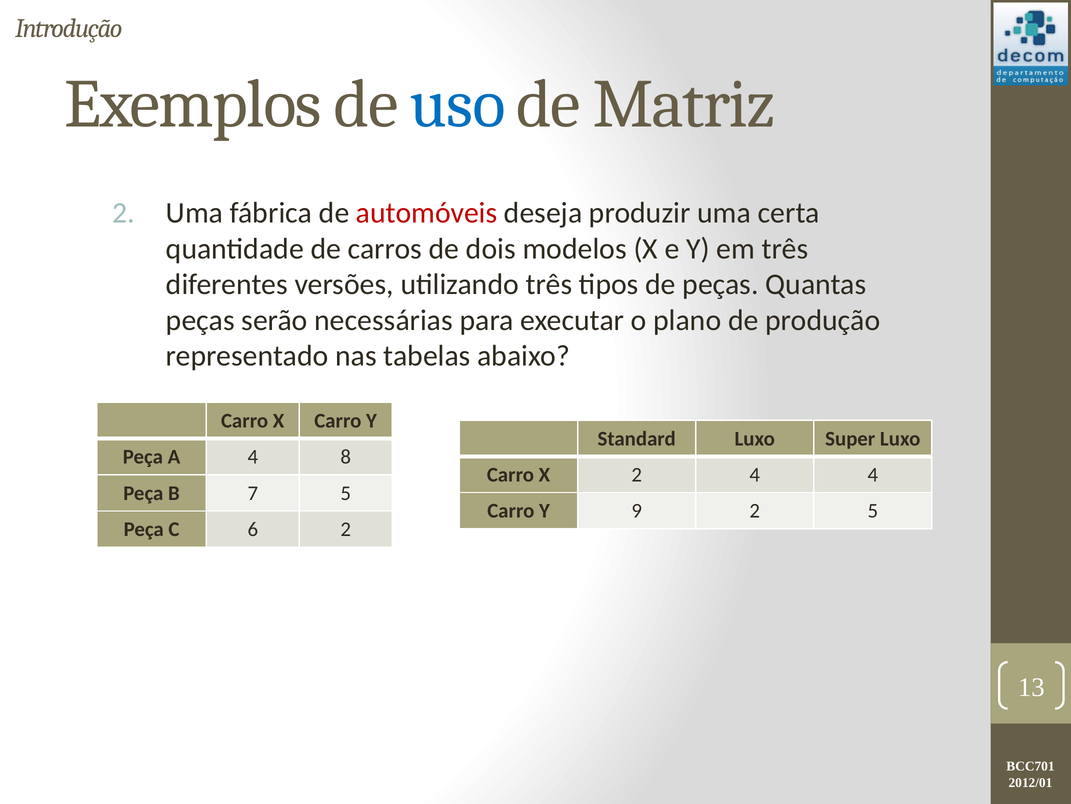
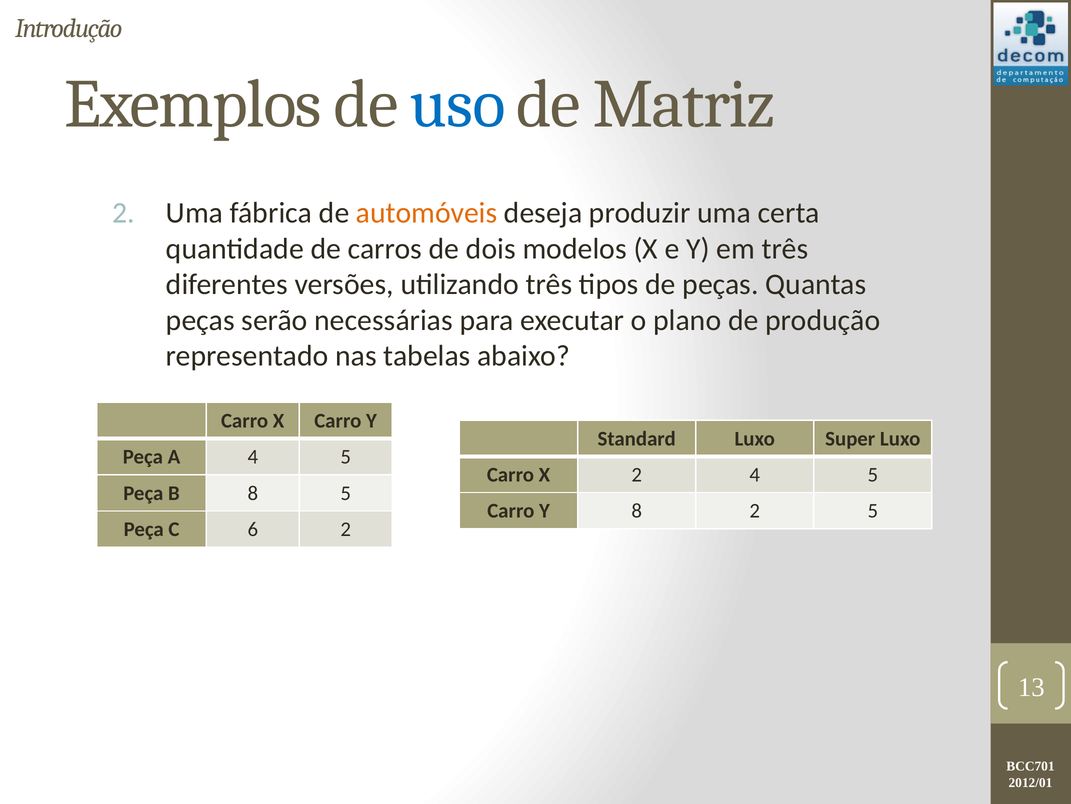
automóveis colour: red -> orange
A 4 8: 8 -> 5
2 4 4: 4 -> 5
B 7: 7 -> 8
Y 9: 9 -> 8
